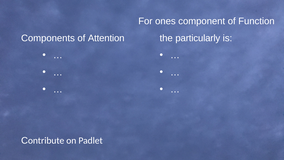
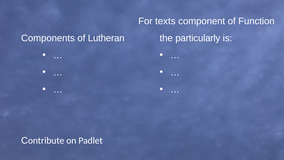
ones: ones -> texts
Attention: Attention -> Lutheran
